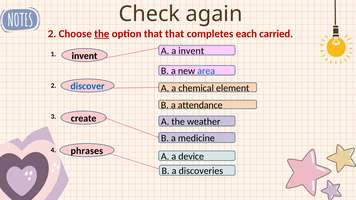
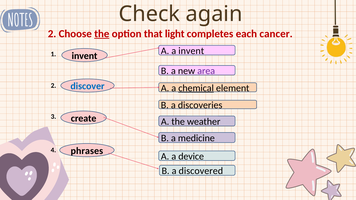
that that: that -> light
carried: carried -> cancer
area colour: blue -> purple
chemical underline: none -> present
attendance: attendance -> discoveries
discoveries: discoveries -> discovered
